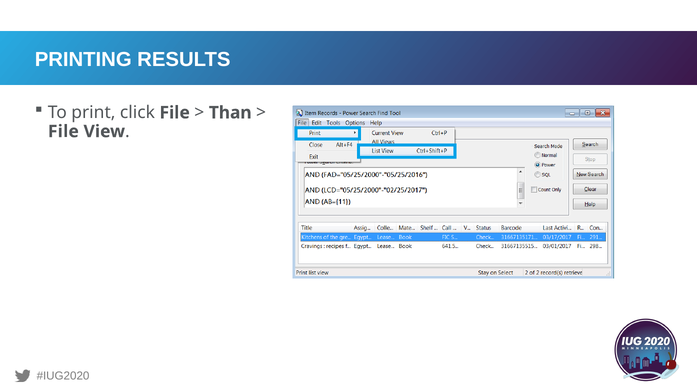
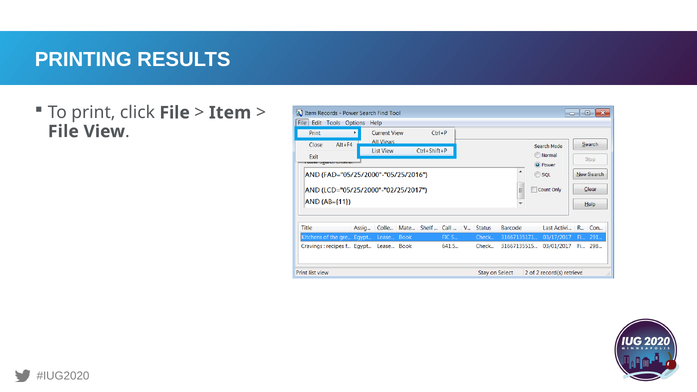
Than: Than -> Item
